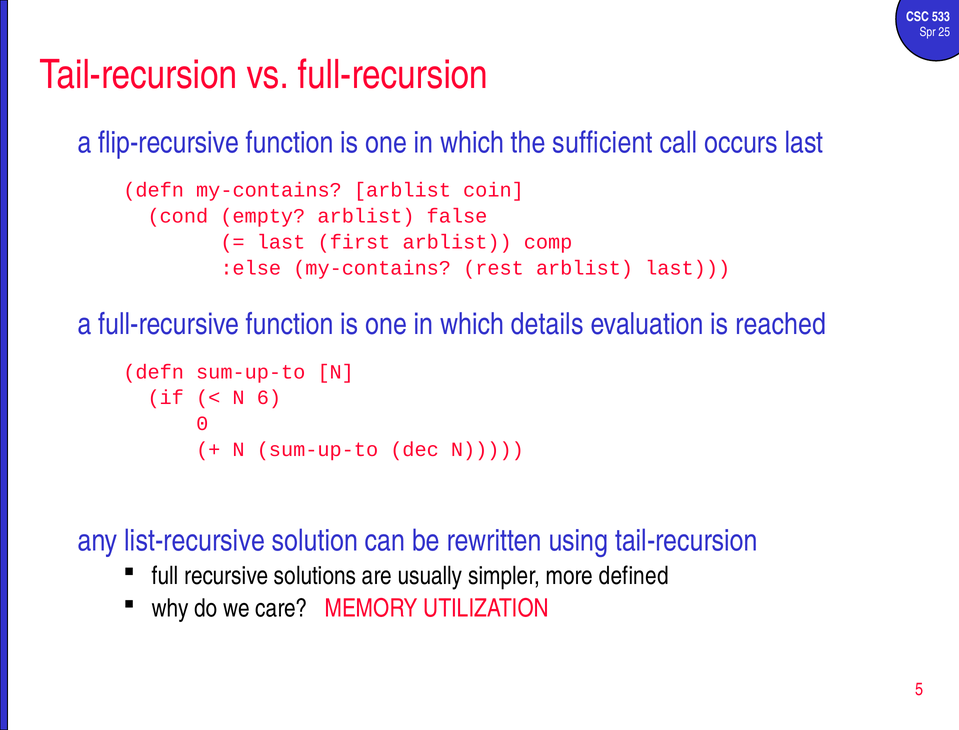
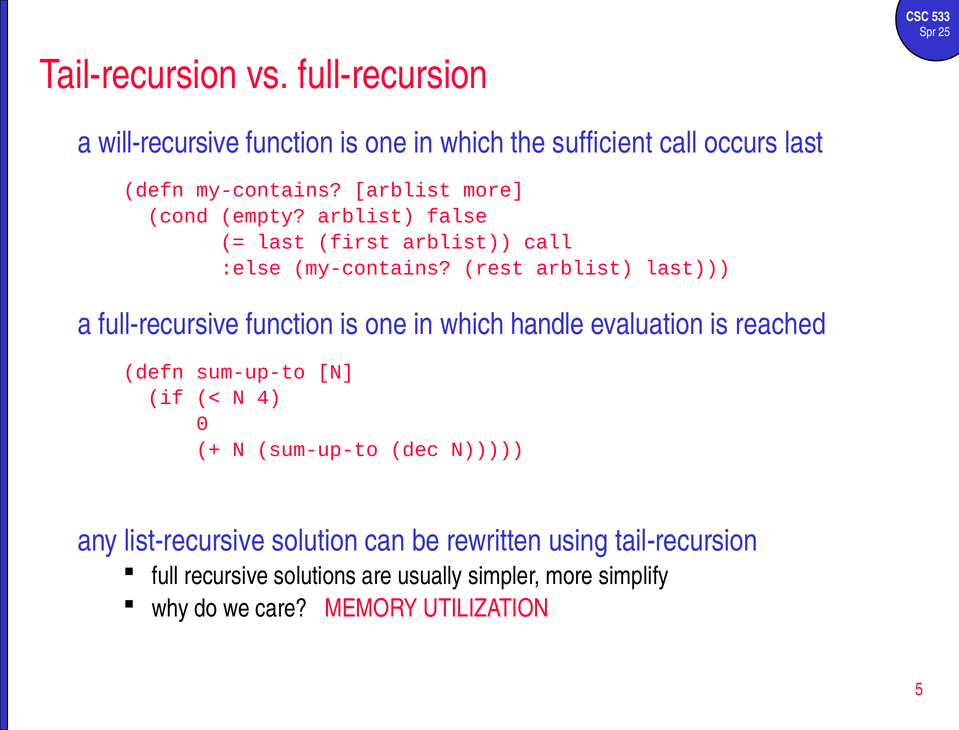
flip-recursive: flip-recursive -> will-recursive
arblist coin: coin -> more
arblist comp: comp -> call
details: details -> handle
6: 6 -> 4
defined: defined -> simplify
